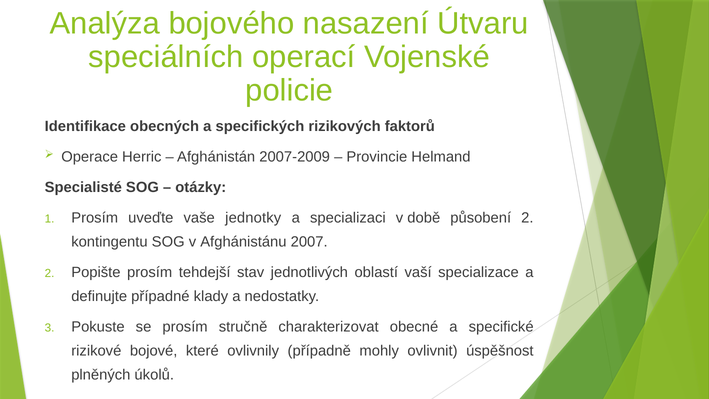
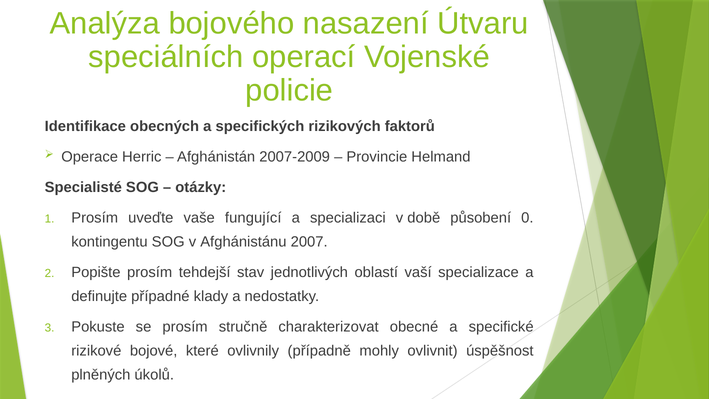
jednotky: jednotky -> fungující
působení 2: 2 -> 0
